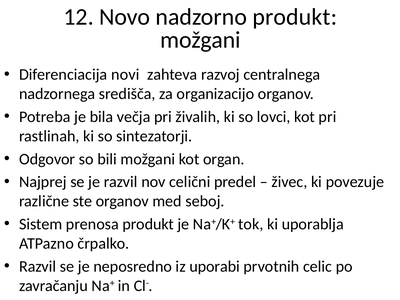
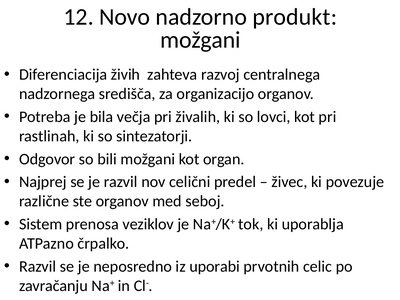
novi: novi -> živih
prenosa produkt: produkt -> veziklov
